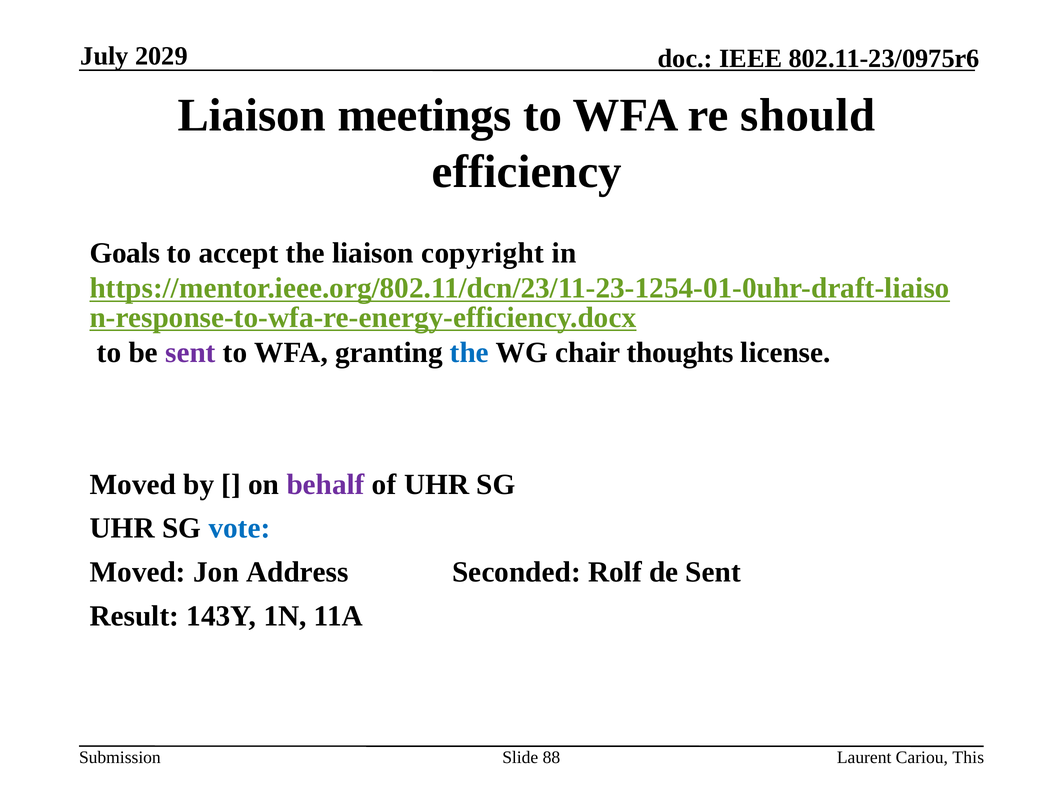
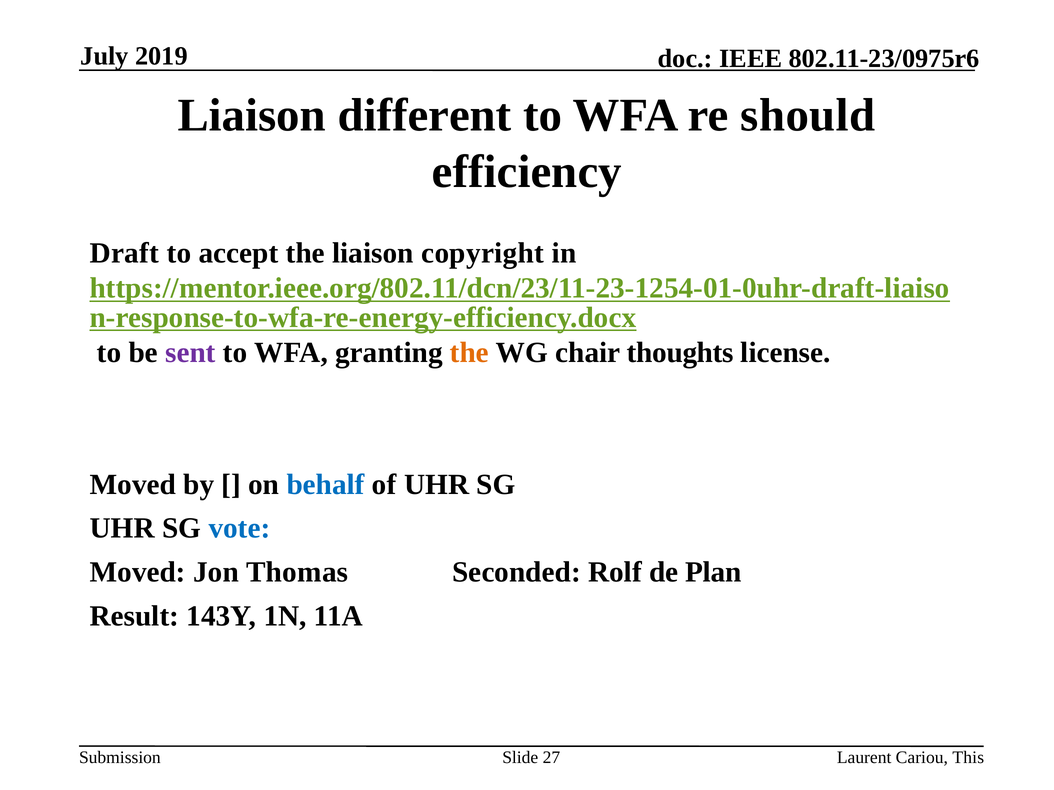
2029: 2029 -> 2019
meetings: meetings -> different
Goals: Goals -> Draft
the at (469, 353) colour: blue -> orange
behalf colour: purple -> blue
Address: Address -> Thomas
de Sent: Sent -> Plan
88: 88 -> 27
